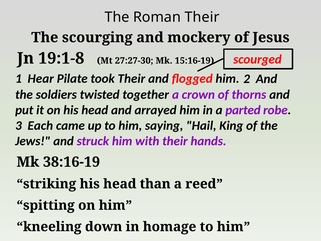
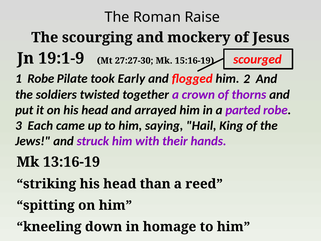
Roman Their: Their -> Raise
19:1-8: 19:1-8 -> 19:1-9
1 Hear: Hear -> Robe
took Their: Their -> Early
38:16-19: 38:16-19 -> 13:16-19
